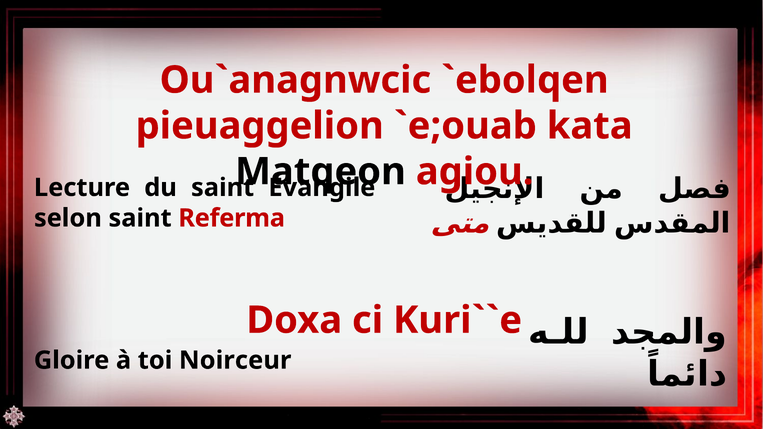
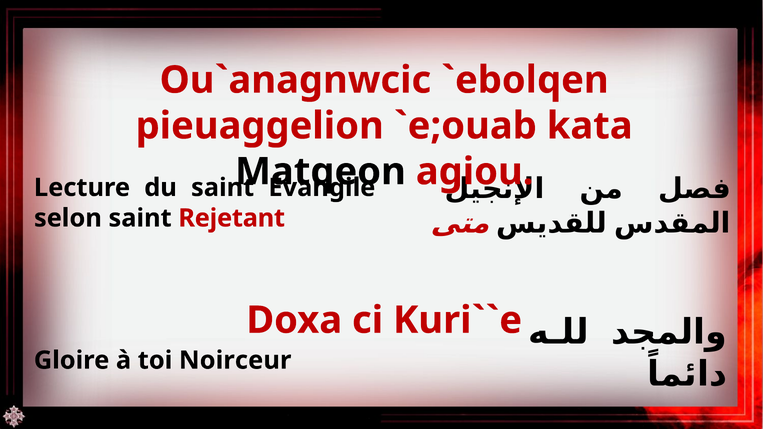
Referma: Referma -> Rejetant
